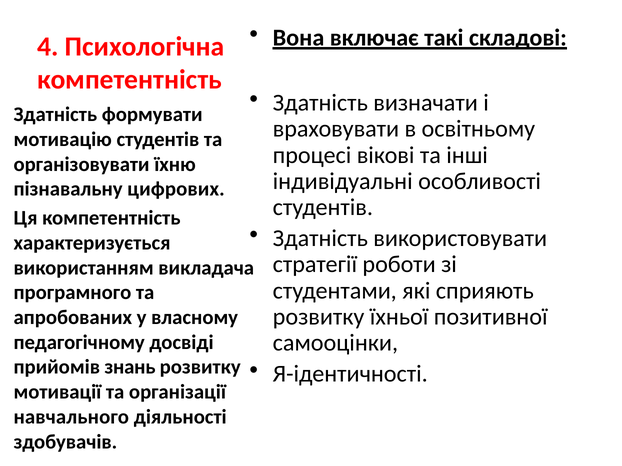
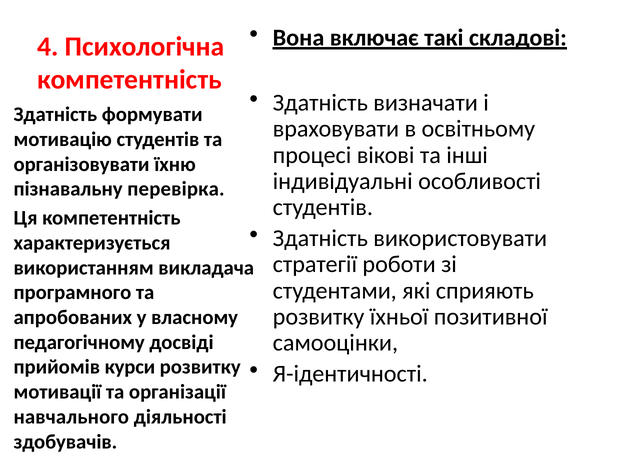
цифрових: цифрових -> перевірка
знань: знань -> курси
